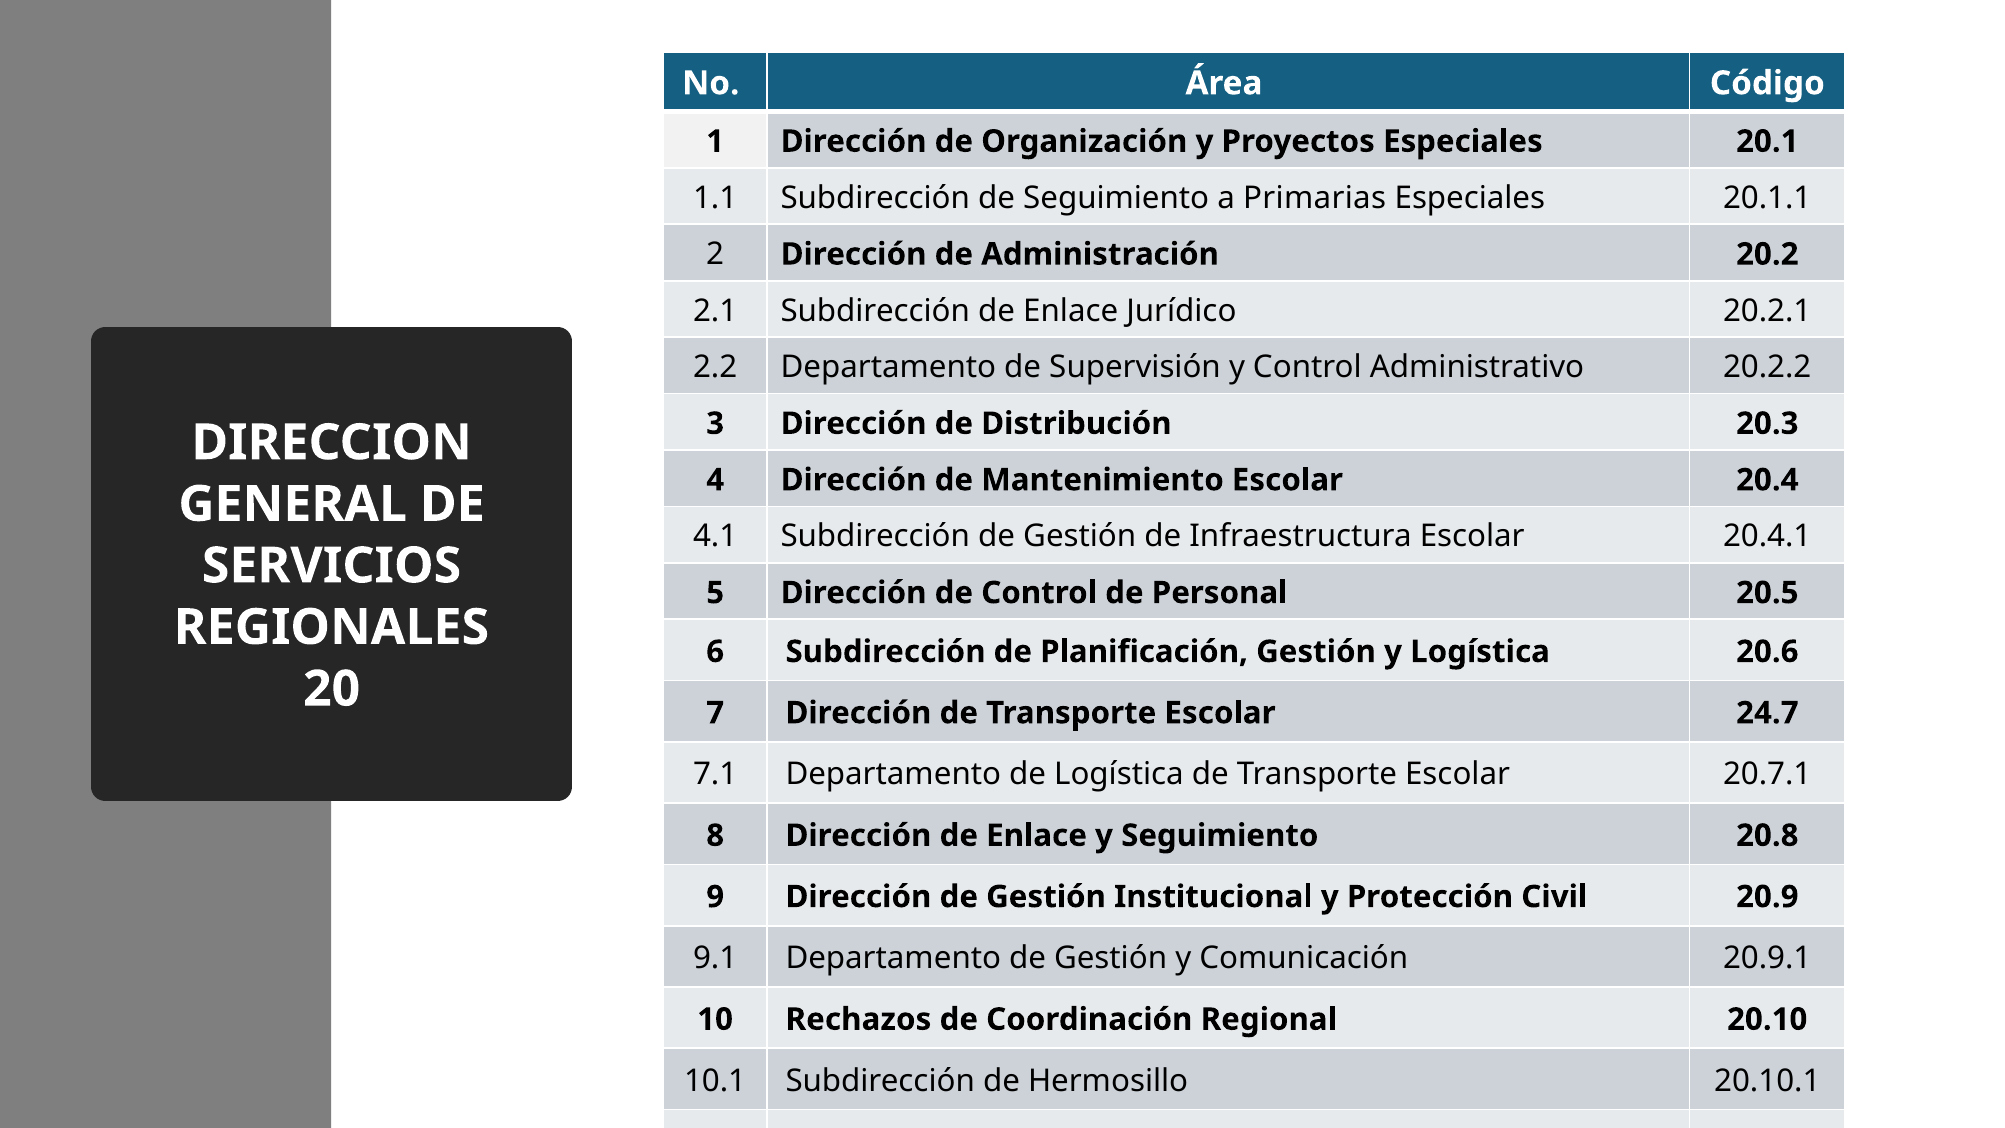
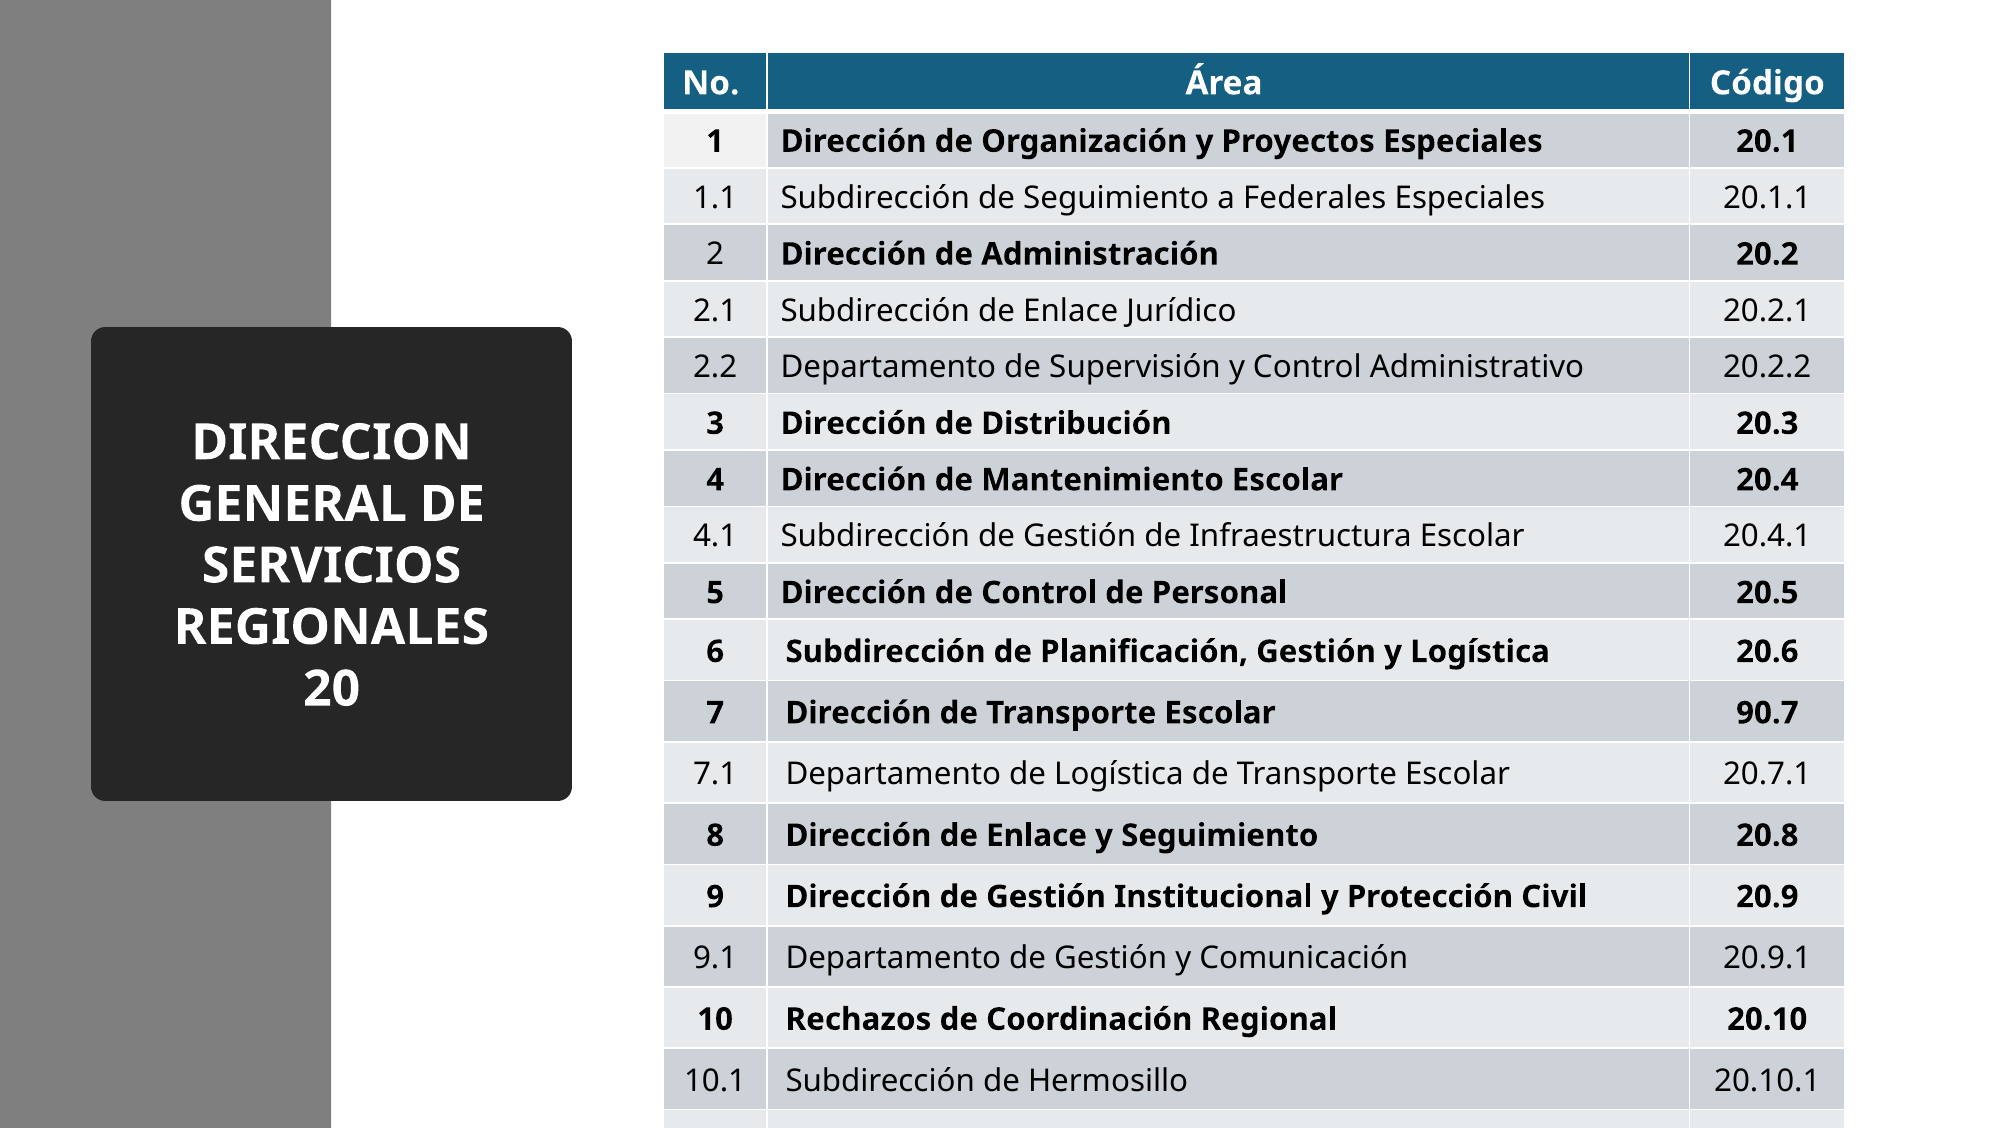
Primarias: Primarias -> Federales
24.7: 24.7 -> 90.7
